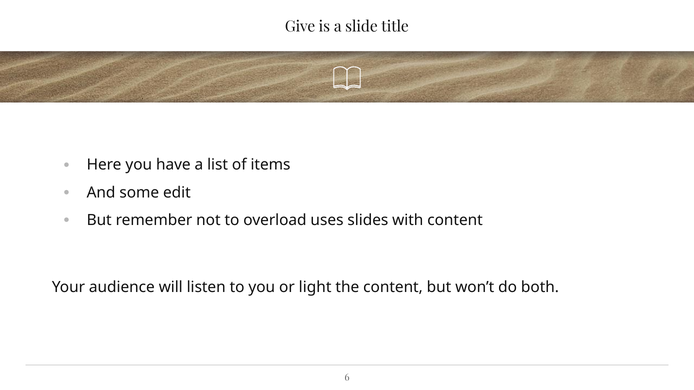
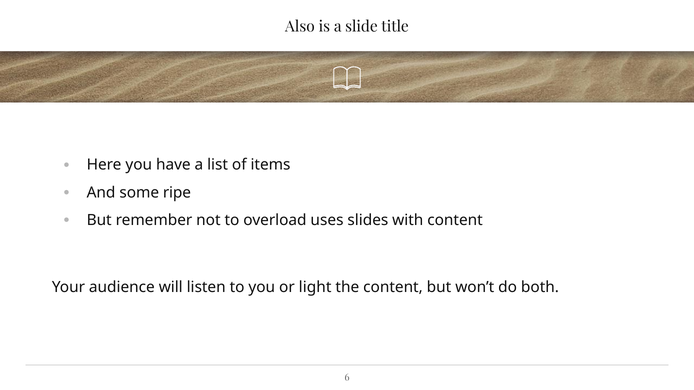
Give: Give -> Also
edit: edit -> ripe
